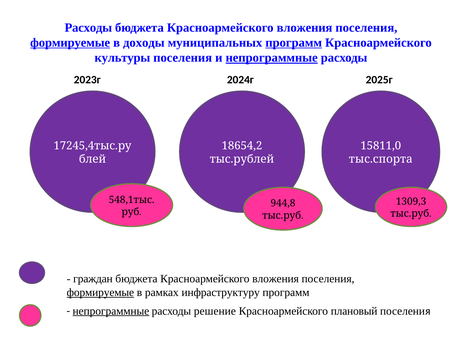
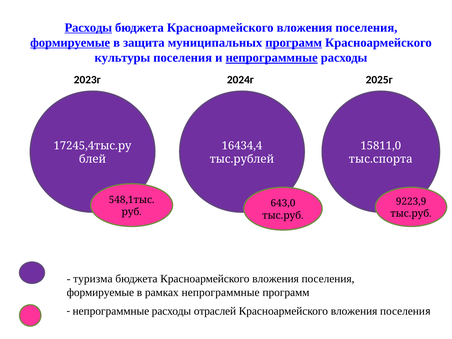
Расходы at (88, 28) underline: none -> present
доходы: доходы -> защита
18654,2: 18654,2 -> 16434,4
1309,3: 1309,3 -> 9223,9
944,8: 944,8 -> 643,0
граждан: граждан -> туризма
формируемые at (100, 292) underline: present -> none
рамках инфраструктуру: инфраструктуру -> непрограммные
непрограммные at (111, 311) underline: present -> none
решение: решение -> отраслей
плановый at (354, 311): плановый -> вложения
